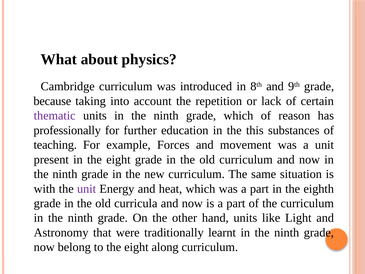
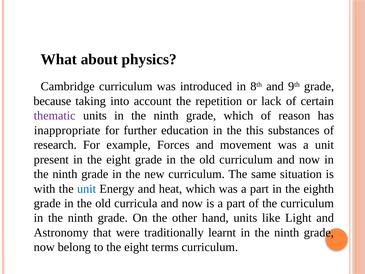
professionally: professionally -> inappropriate
teaching: teaching -> research
unit at (87, 189) colour: purple -> blue
along: along -> terms
